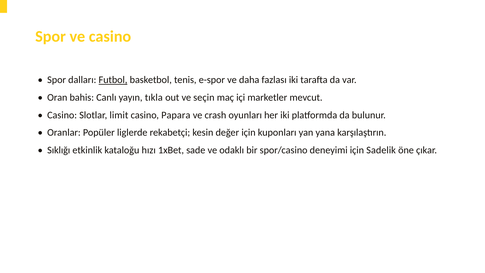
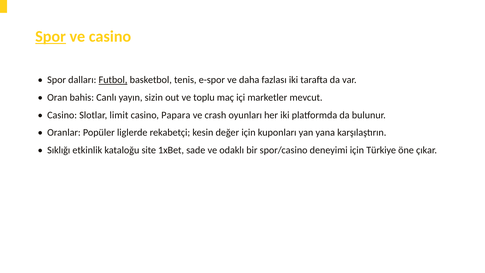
Spor at (51, 36) underline: none -> present
tıkla: tıkla -> sizin
seçin: seçin -> toplu
hızı: hızı -> site
Sadelik: Sadelik -> Türkiye
